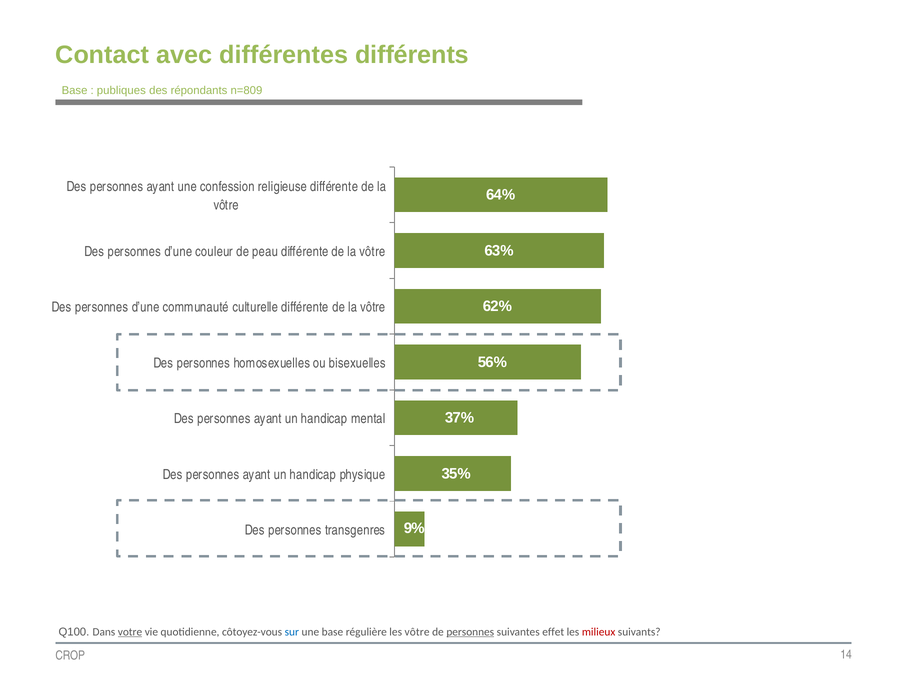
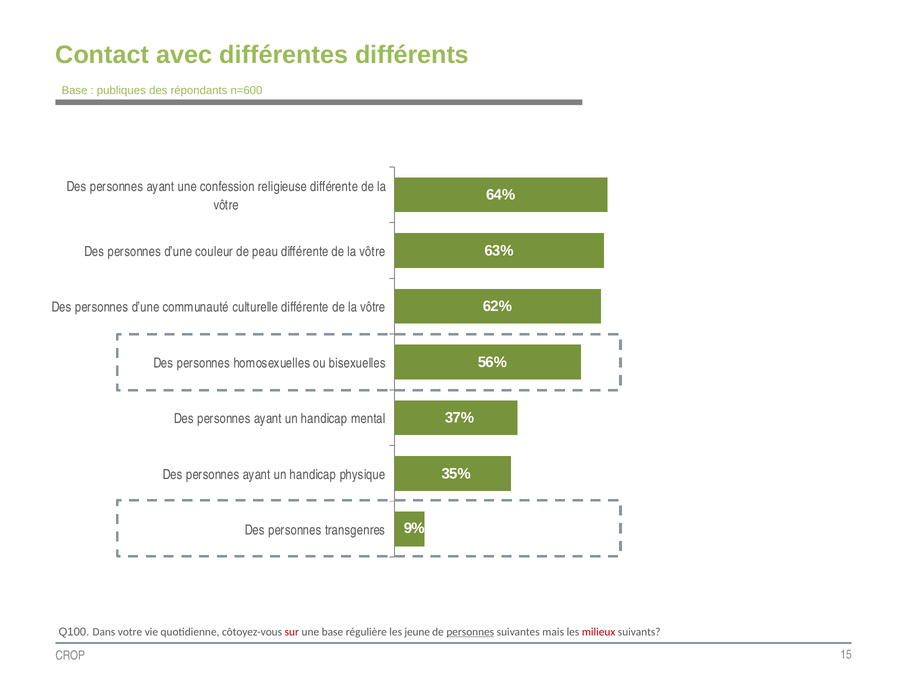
n=809: n=809 -> n=600
votre underline: present -> none
sur colour: blue -> red
les vôtre: vôtre -> jeune
effet: effet -> mais
14: 14 -> 15
